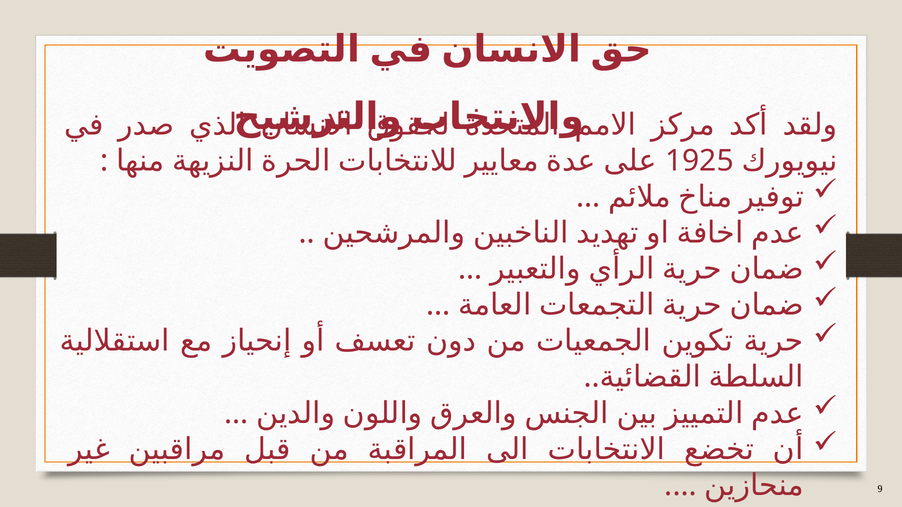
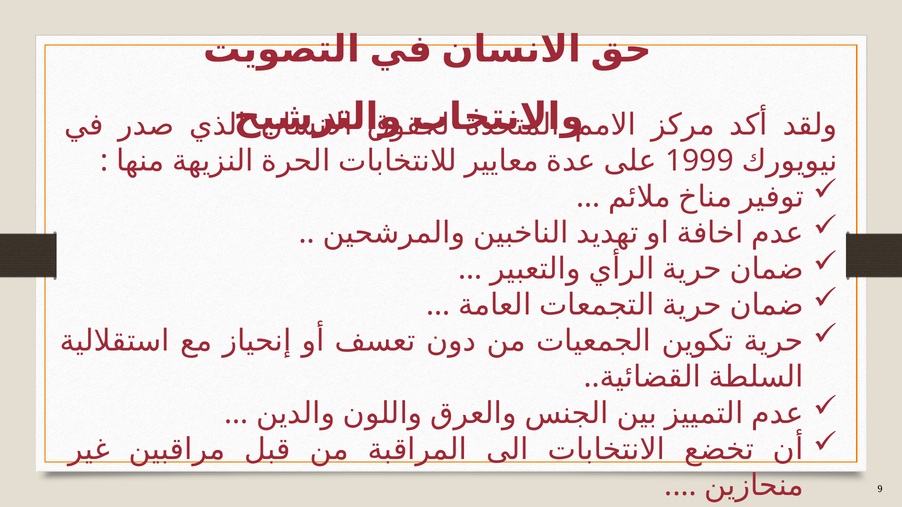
1925: 1925 -> 1999
